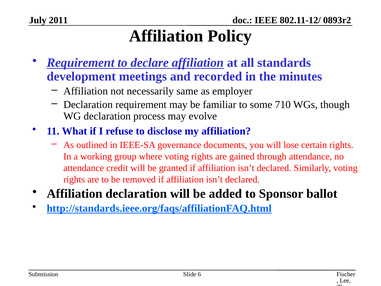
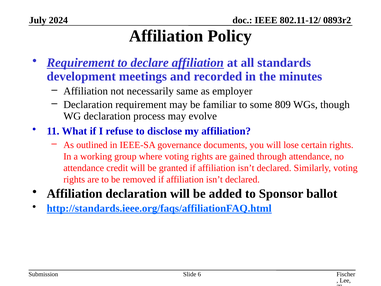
2011: 2011 -> 2024
710: 710 -> 809
